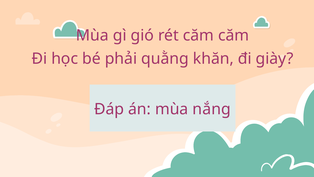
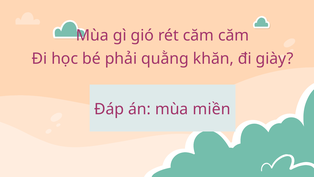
nắng: nắng -> miền
